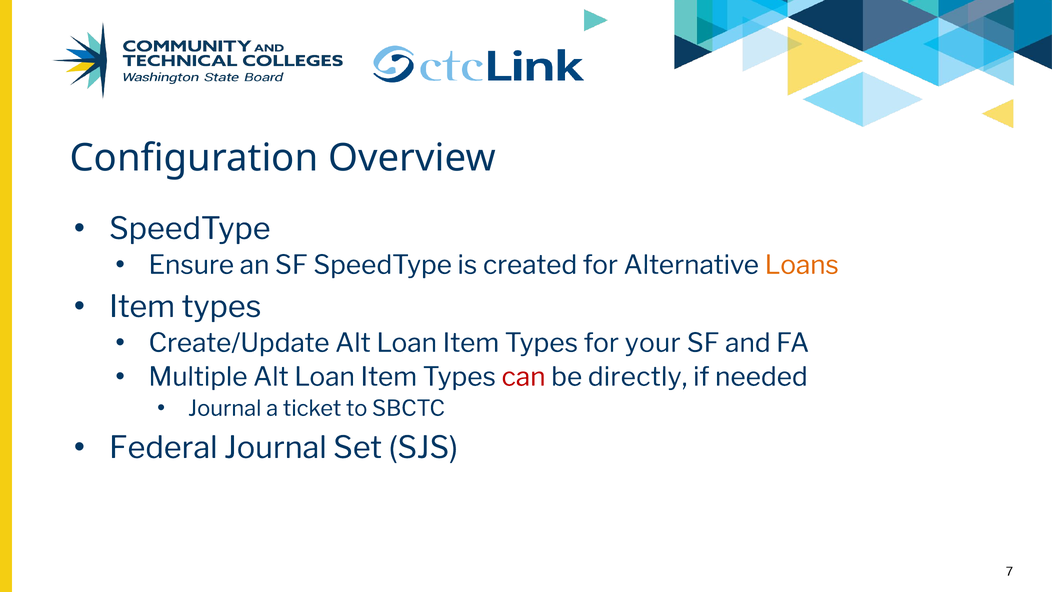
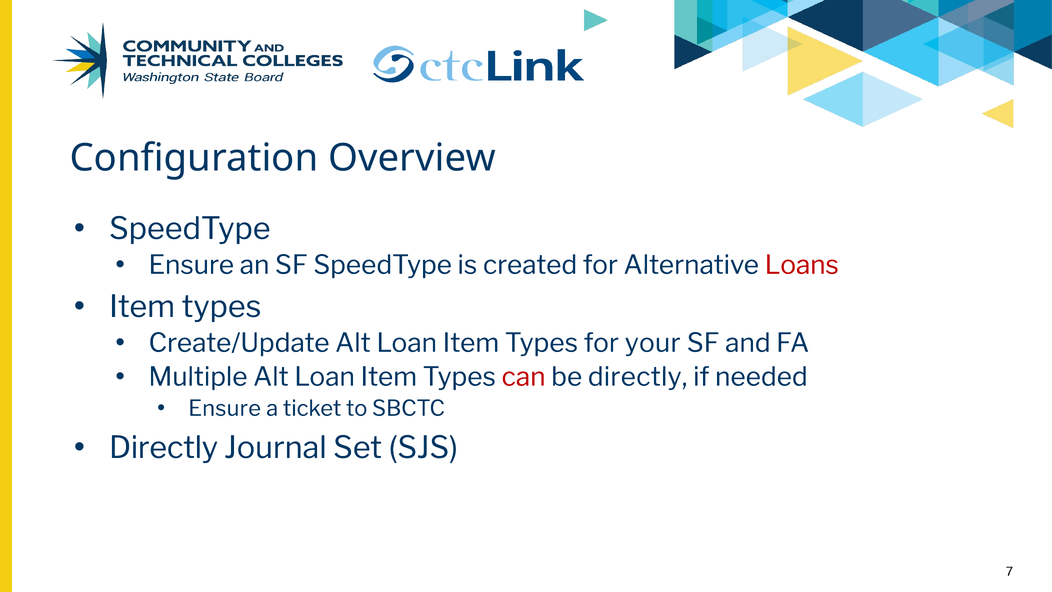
Loans colour: orange -> red
Journal at (225, 408): Journal -> Ensure
Federal at (163, 448): Federal -> Directly
